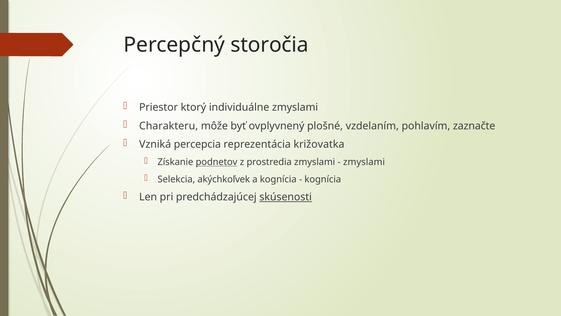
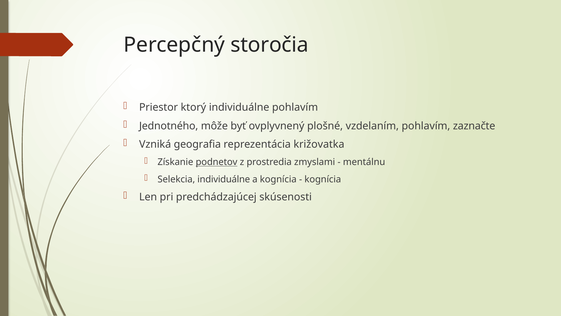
individuálne zmyslami: zmyslami -> pohlavím
Charakteru: Charakteru -> Jednotného
percepcia: percepcia -> geografia
zmyslami at (364, 162): zmyslami -> mentálnu
Selekcia akýchkoľvek: akýchkoľvek -> individuálne
skúsenosti underline: present -> none
